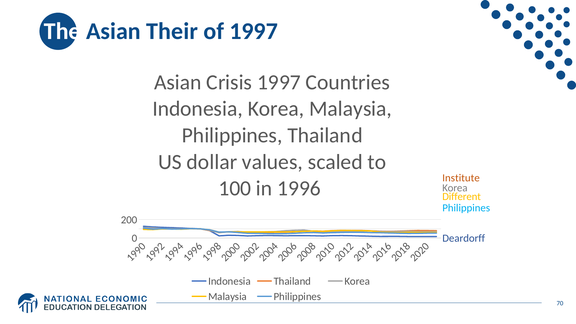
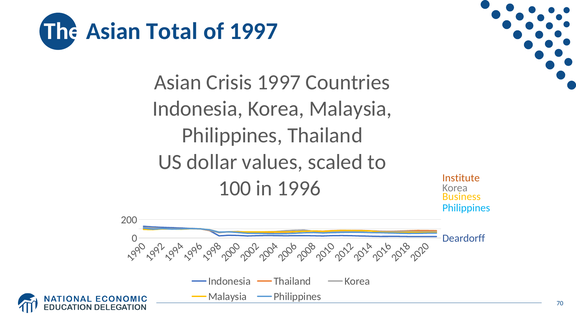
Their: Their -> Total
Different: Different -> Business
